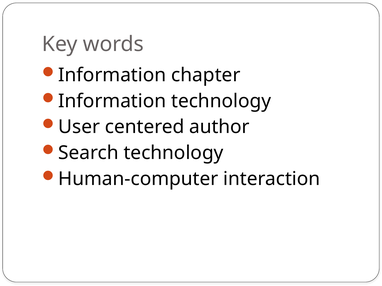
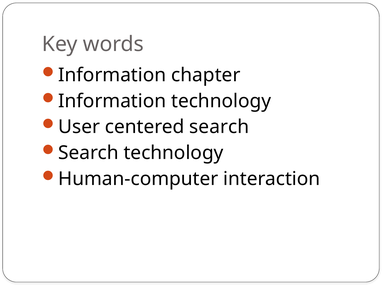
centered author: author -> search
